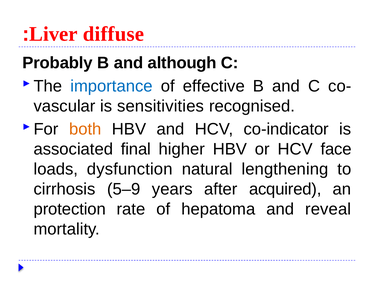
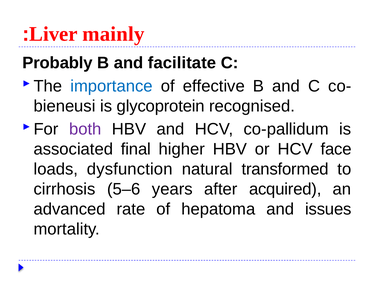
diffuse: diffuse -> mainly
although: although -> facilitate
vascular: vascular -> bieneusi
sensitivities: sensitivities -> glycoprotein
both colour: orange -> purple
co-indicator: co-indicator -> co-pallidum
lengthening: lengthening -> transformed
5–9: 5–9 -> 5–6
protection: protection -> advanced
reveal: reveal -> issues
